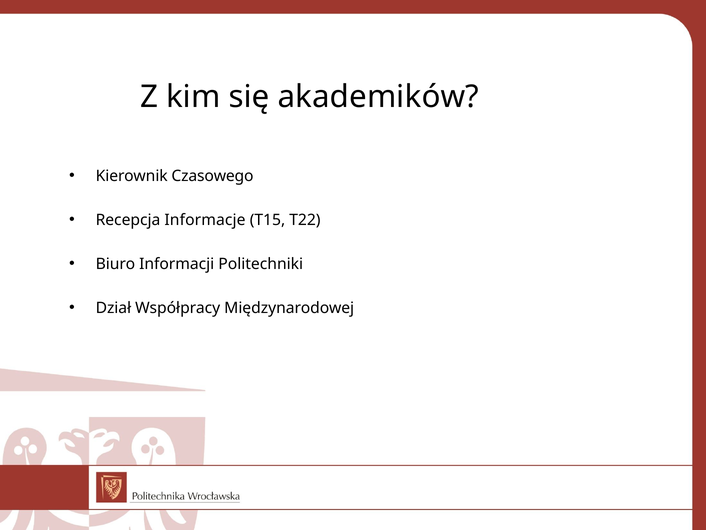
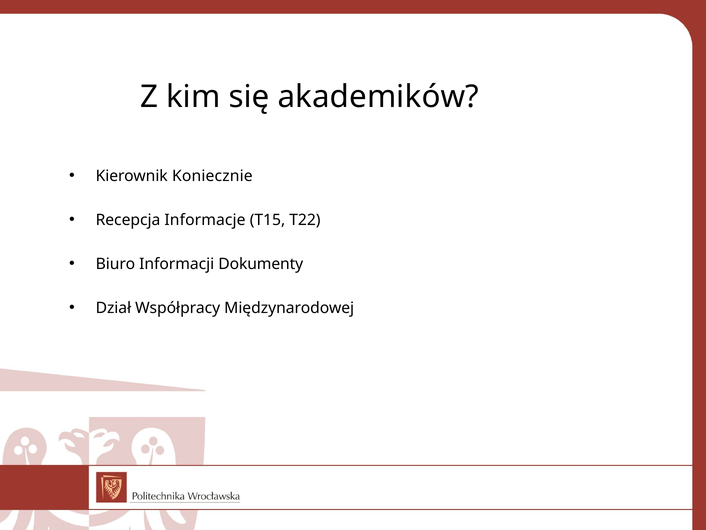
Czasowego: Czasowego -> Koniecznie
Politechniki: Politechniki -> Dokumenty
